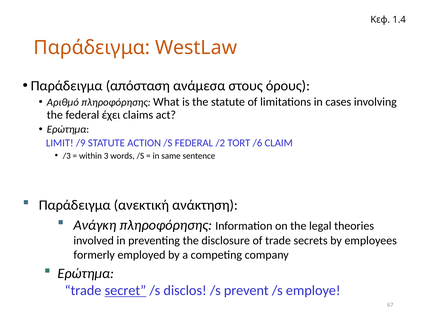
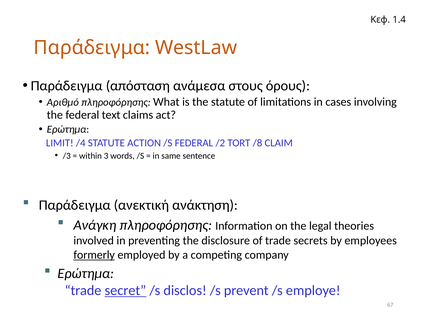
έχει: έχει -> text
/9: /9 -> /4
/6: /6 -> /8
formerly underline: none -> present
